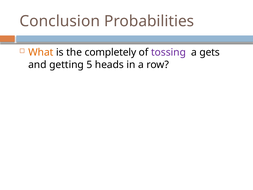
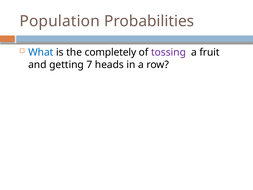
Conclusion: Conclusion -> Population
What colour: orange -> blue
gets: gets -> fruit
5: 5 -> 7
